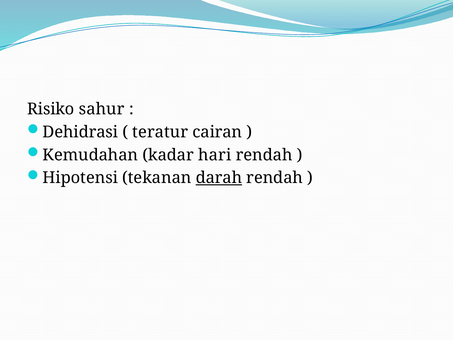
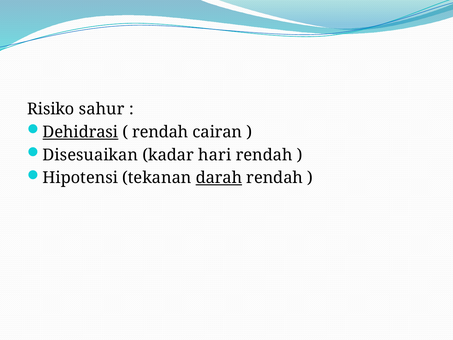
Dehidrasi underline: none -> present
teratur at (160, 132): teratur -> rendah
Kemudahan: Kemudahan -> Disesuaikan
